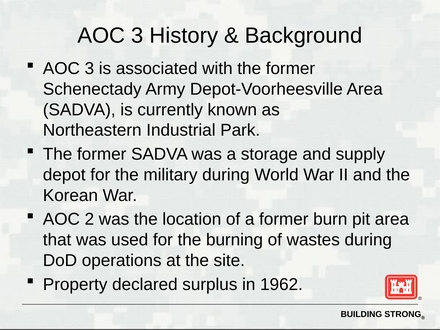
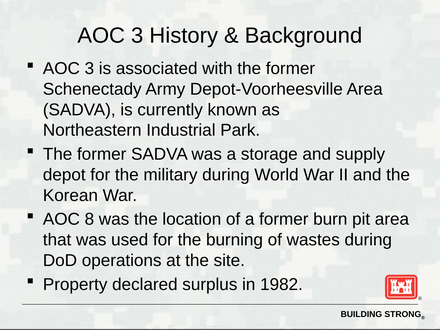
2: 2 -> 8
1962: 1962 -> 1982
